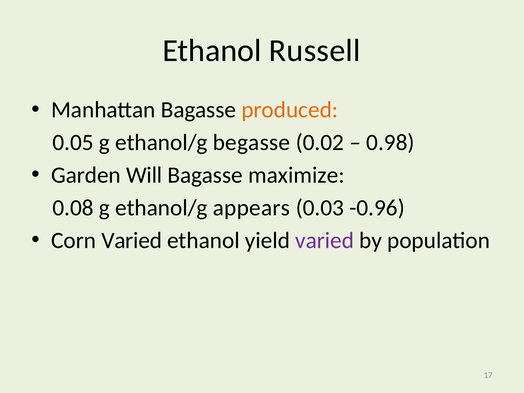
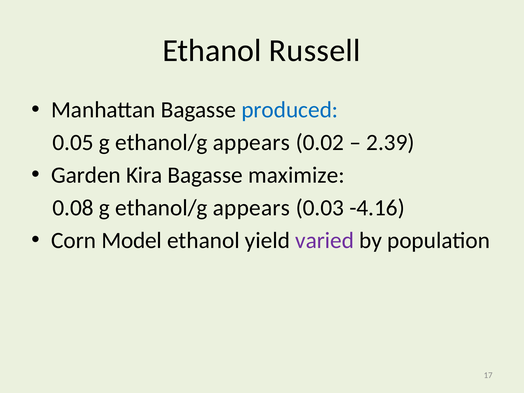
produced colour: orange -> blue
0.05 g ethanol/g begasse: begasse -> appears
0.98: 0.98 -> 2.39
Will: Will -> Kira
-0.96: -0.96 -> -4.16
Corn Varied: Varied -> Model
